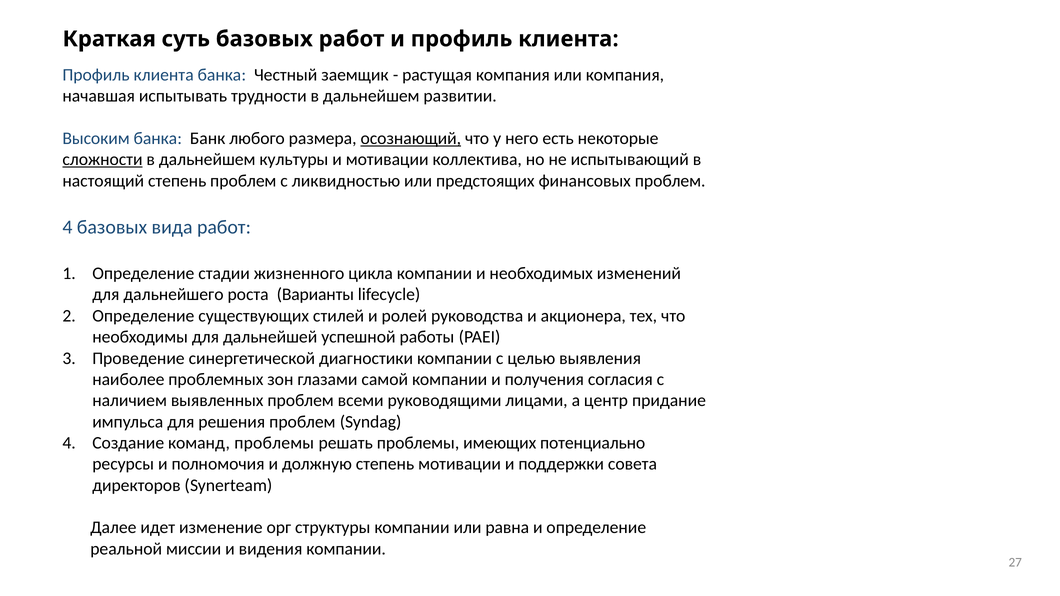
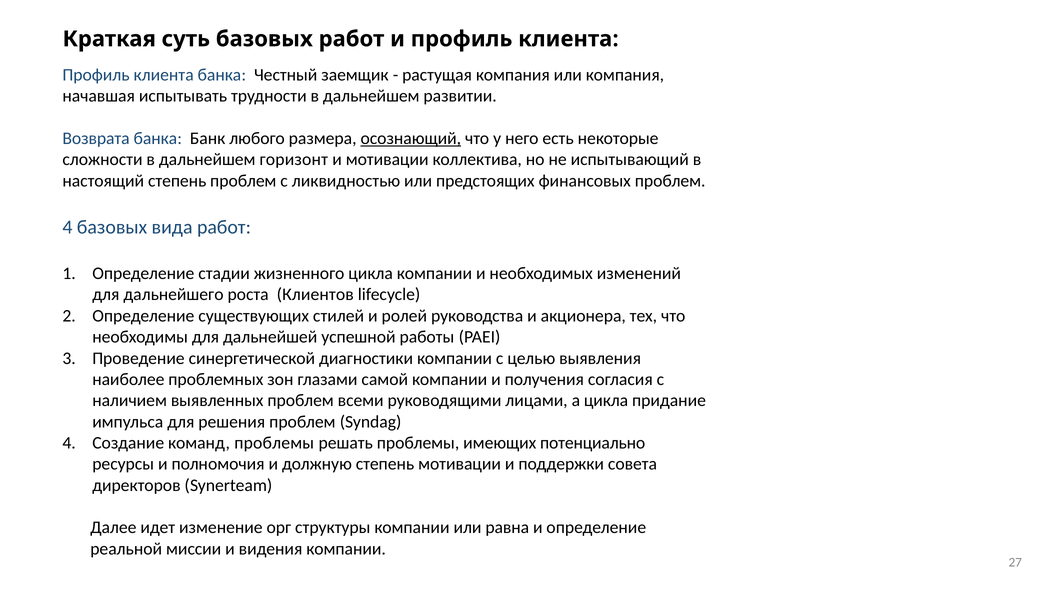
Высоким: Высоким -> Возврата
сложности underline: present -> none
культуры: культуры -> горизонт
Варианты: Варианты -> Клиентов
а центр: центр -> цикла
